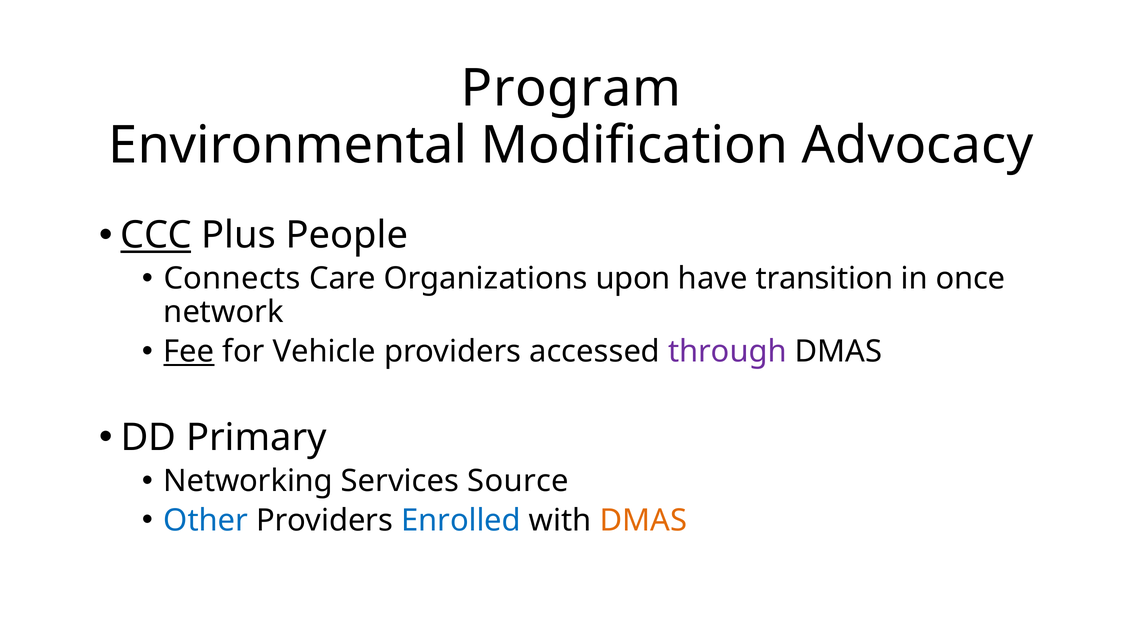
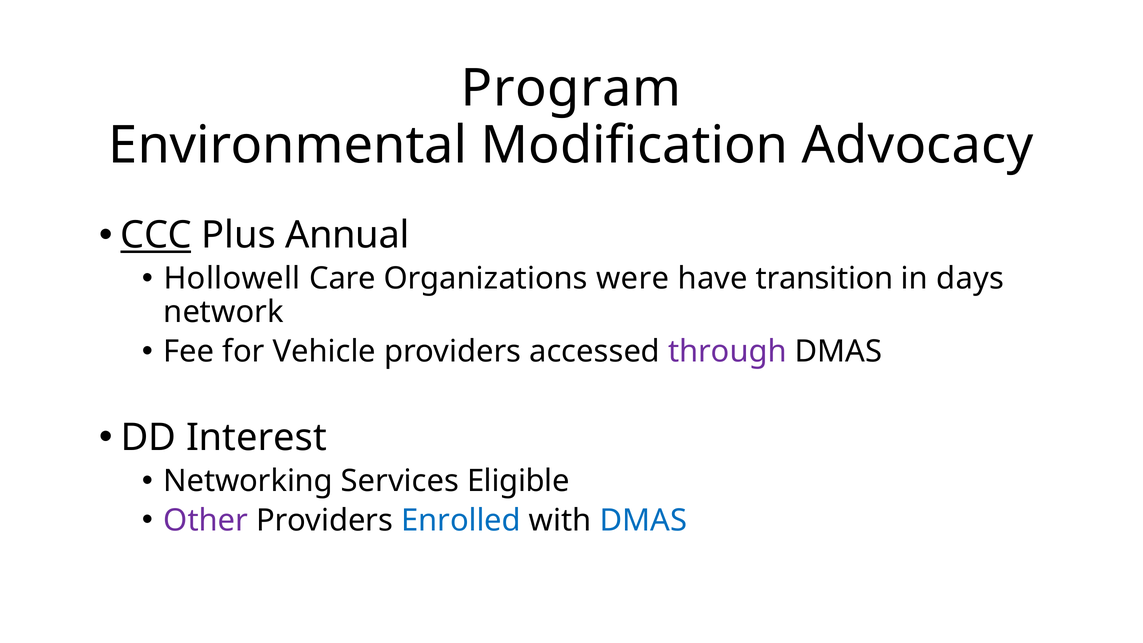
People: People -> Annual
Connects: Connects -> Hollowell
upon: upon -> were
once: once -> days
Fee underline: present -> none
Primary: Primary -> Interest
Source: Source -> Eligible
Other colour: blue -> purple
DMAS at (643, 520) colour: orange -> blue
